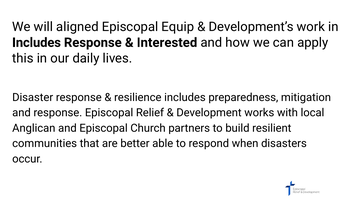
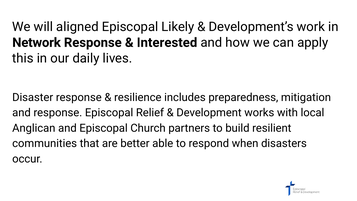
Equip: Equip -> Likely
Includes at (37, 43): Includes -> Network
